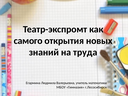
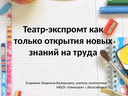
самого: самого -> только
